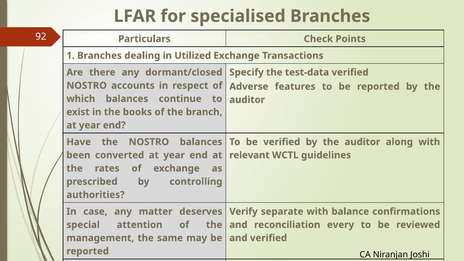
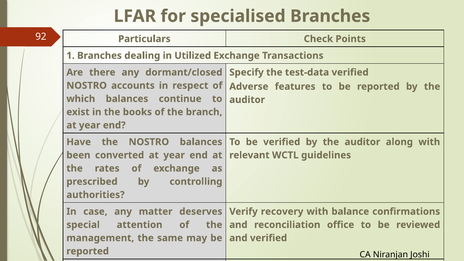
separate: separate -> recovery
every: every -> office
